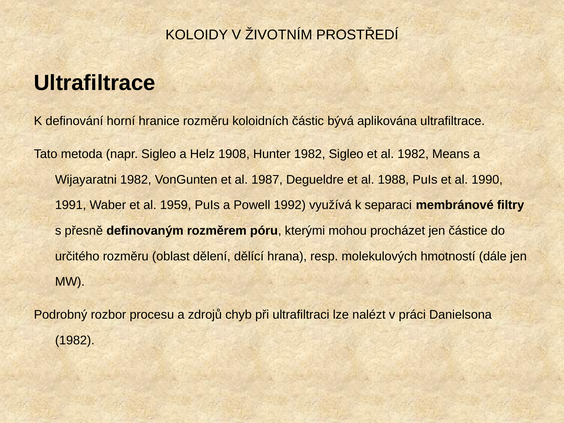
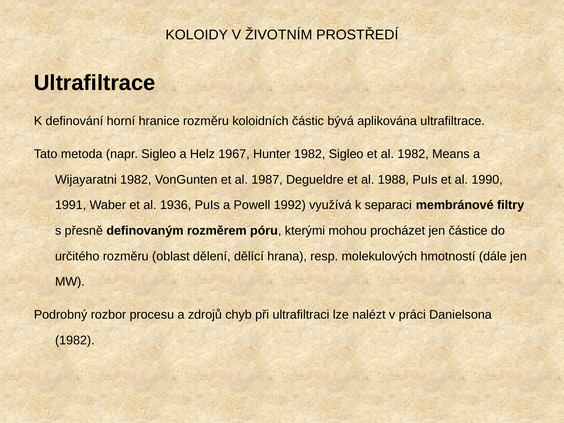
1908: 1908 -> 1967
1959: 1959 -> 1936
